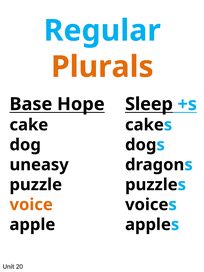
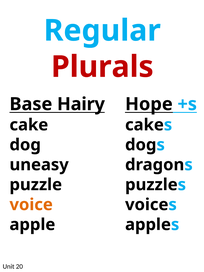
Plurals colour: orange -> red
Hope: Hope -> Hairy
Sleep: Sleep -> Hope
